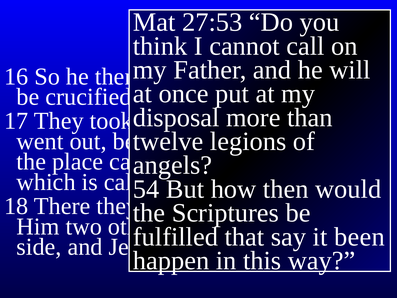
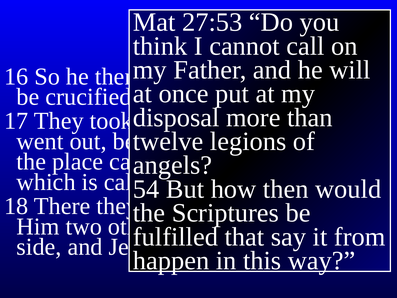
been: been -> from
